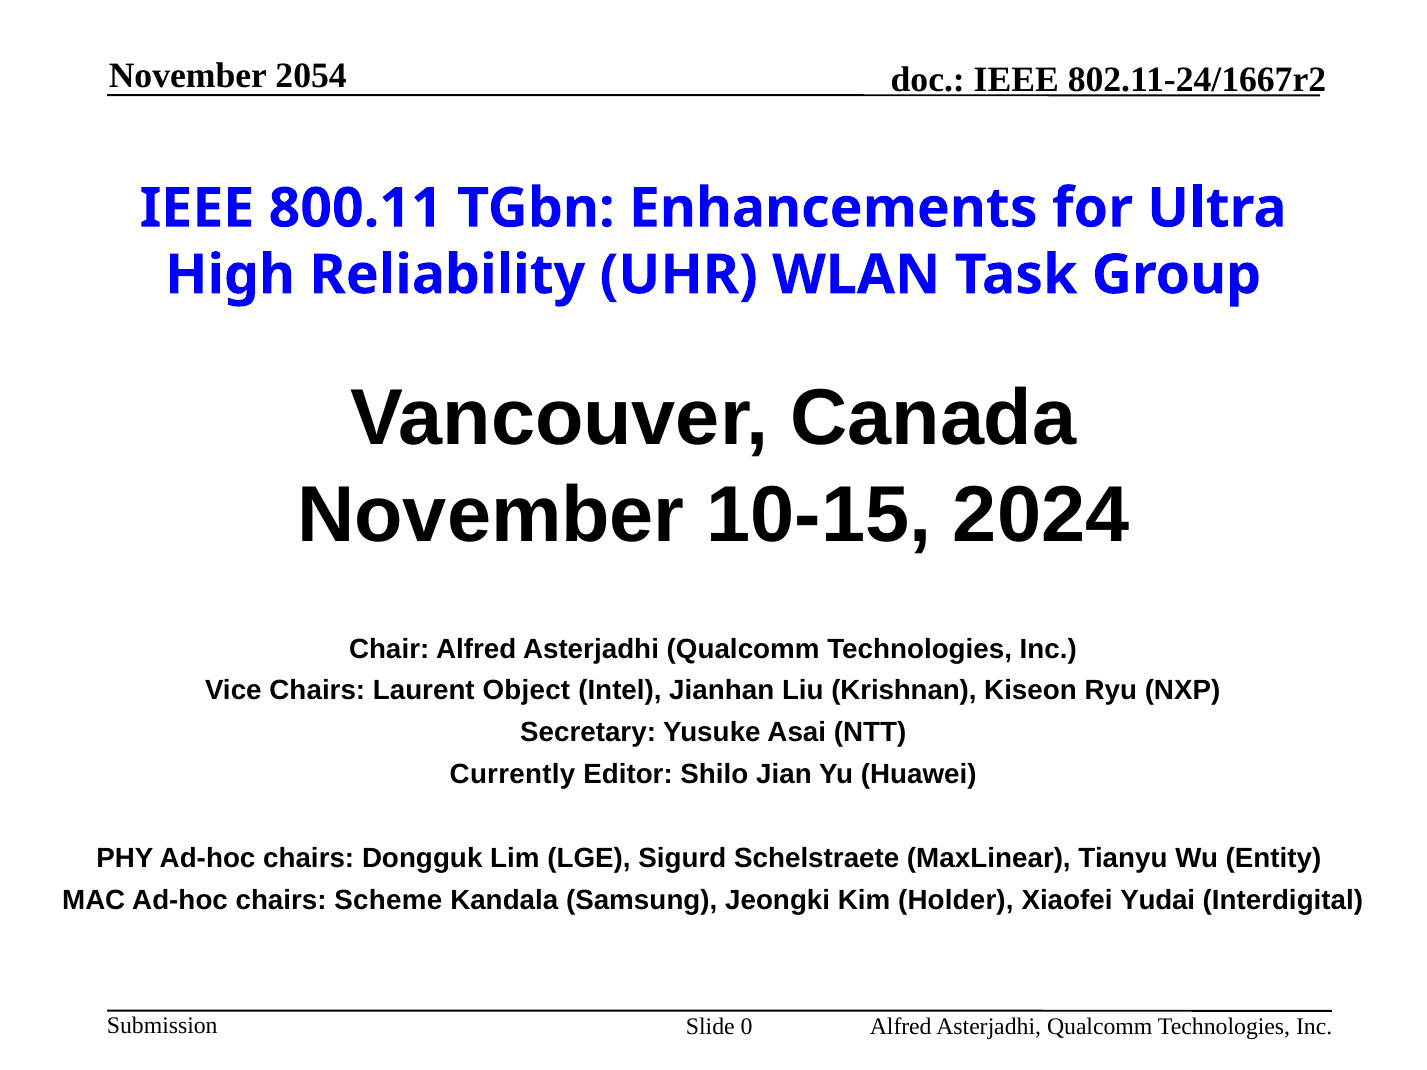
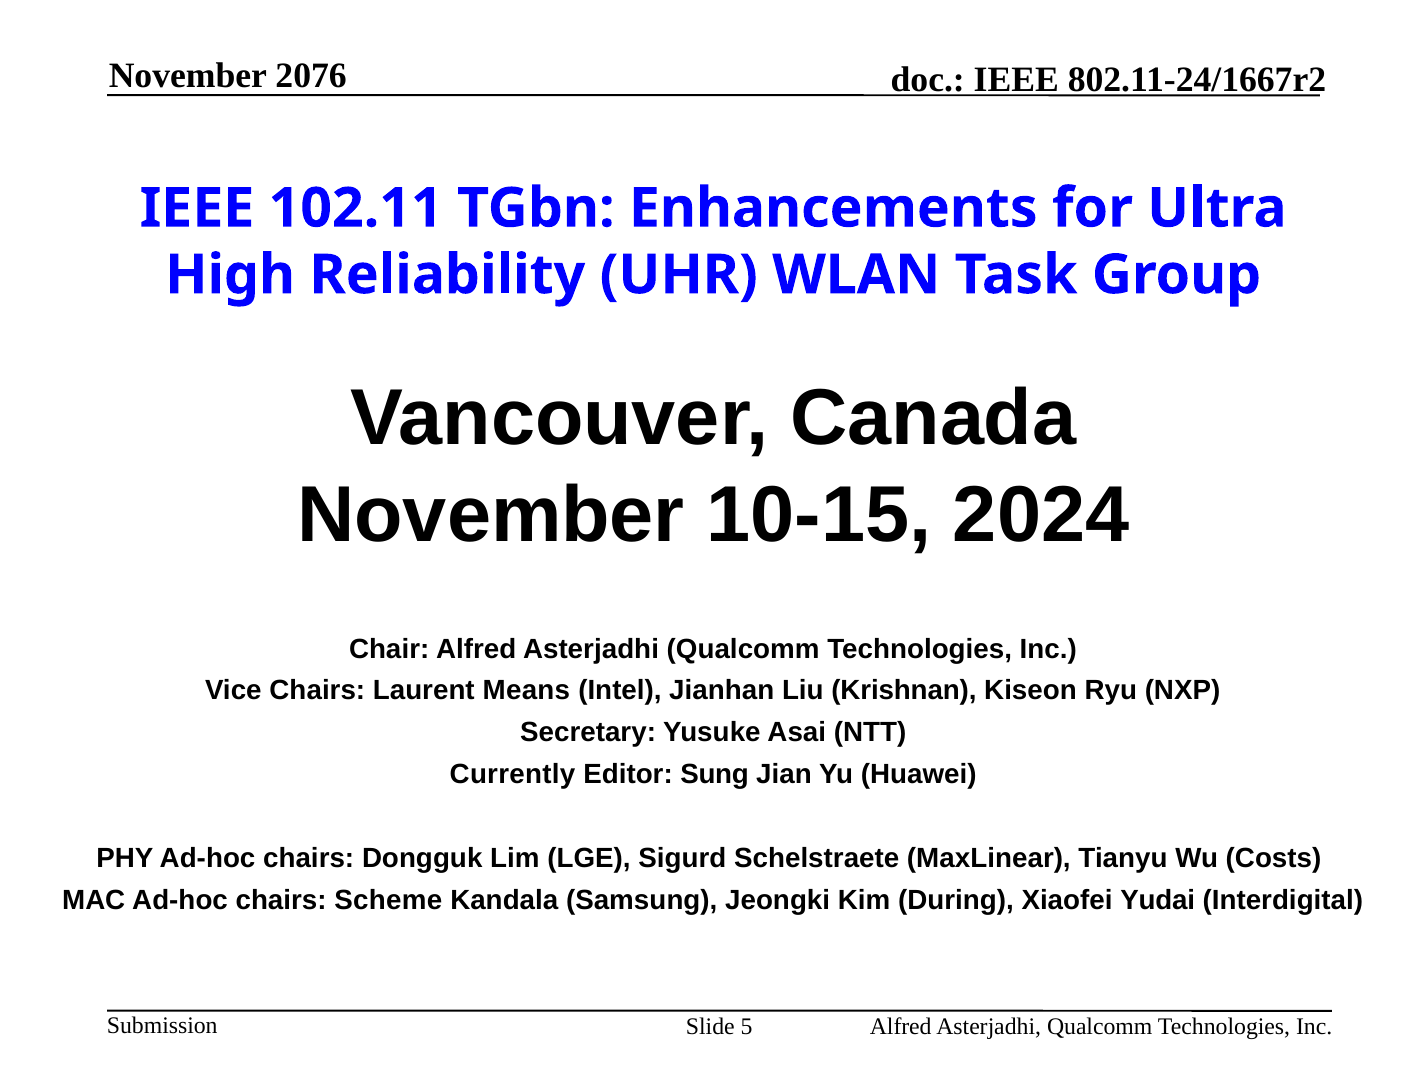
2054: 2054 -> 2076
800.11: 800.11 -> 102.11
Object: Object -> Means
Shilo: Shilo -> Sung
Entity: Entity -> Costs
Holder: Holder -> During
0: 0 -> 5
